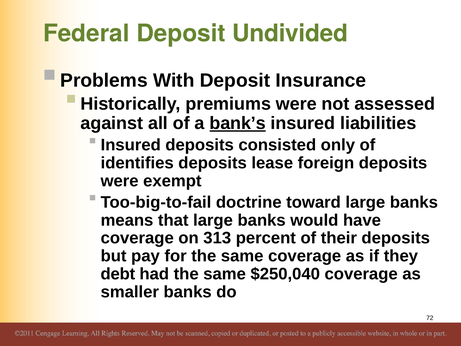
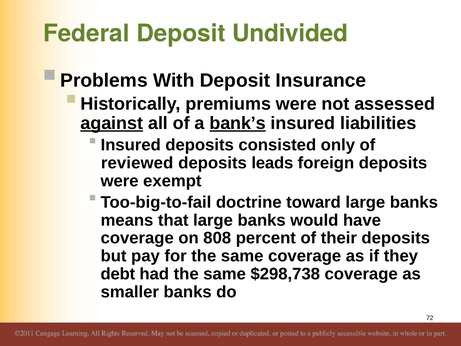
against underline: none -> present
identifies: identifies -> reviewed
lease: lease -> leads
313: 313 -> 808
$250,040: $250,040 -> $298,738
